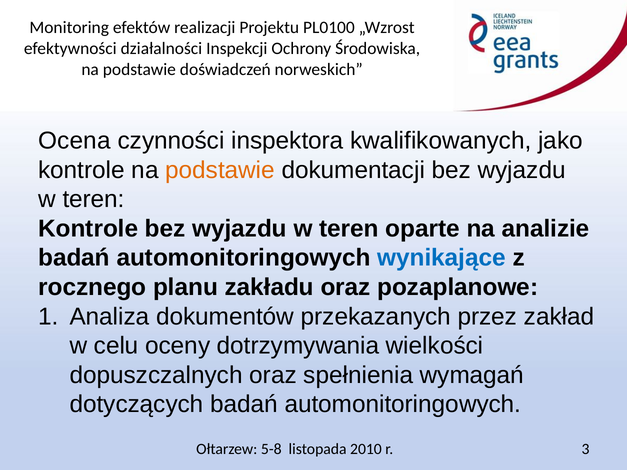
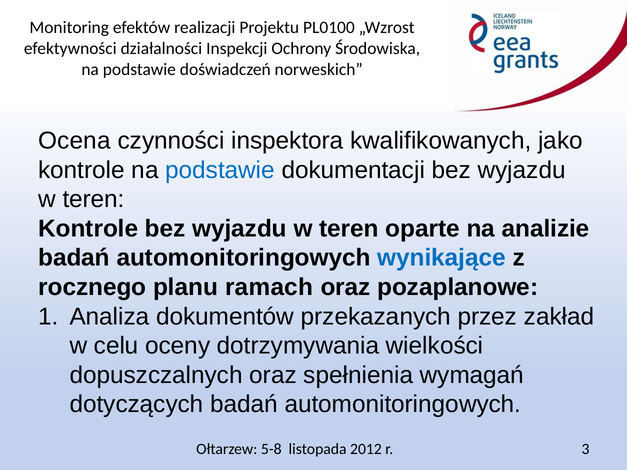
podstawie at (220, 170) colour: orange -> blue
zakładu: zakładu -> ramach
2010: 2010 -> 2012
